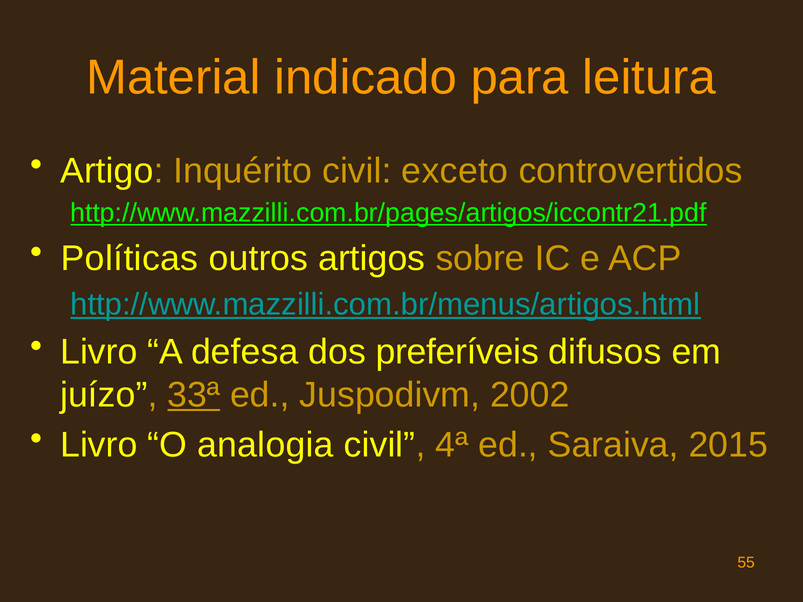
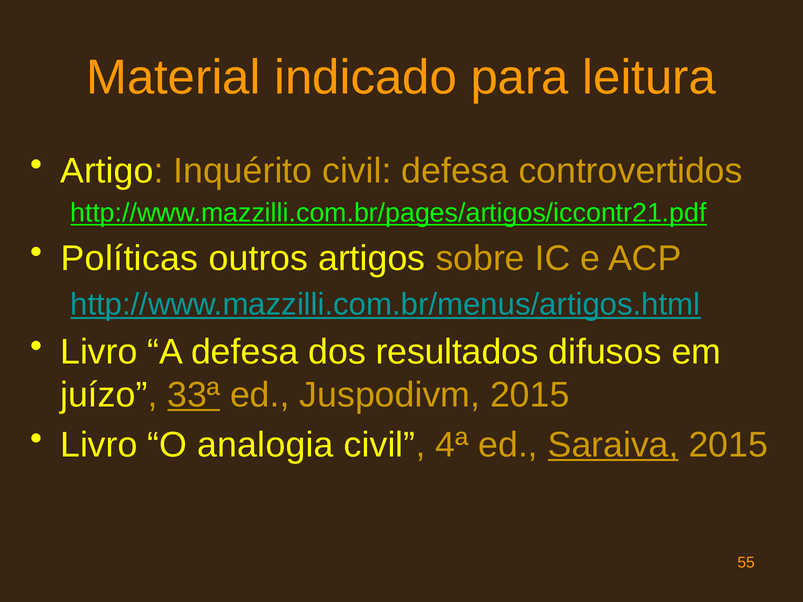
civil exceto: exceto -> defesa
preferíveis: preferíveis -> resultados
Juspodivm 2002: 2002 -> 2015
Saraiva underline: none -> present
